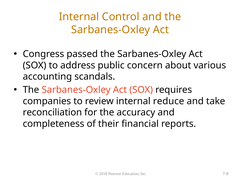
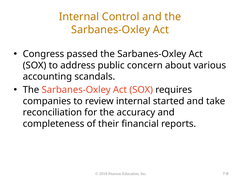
reduce: reduce -> started
